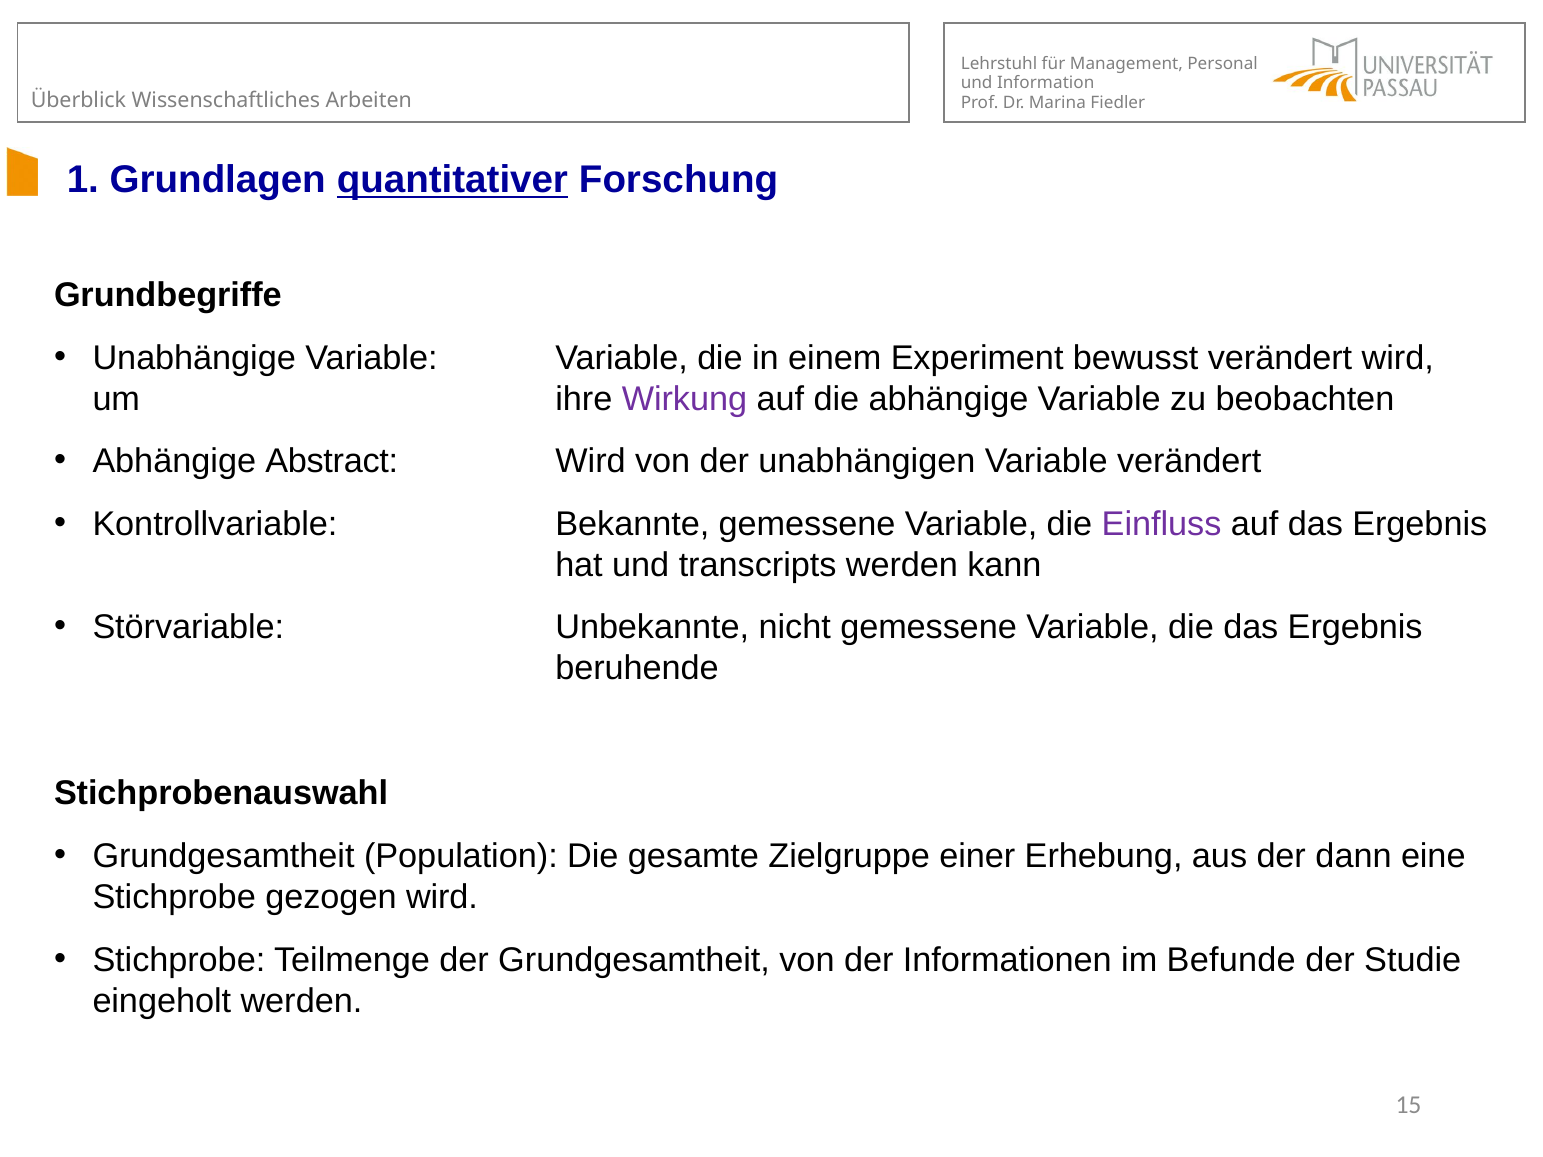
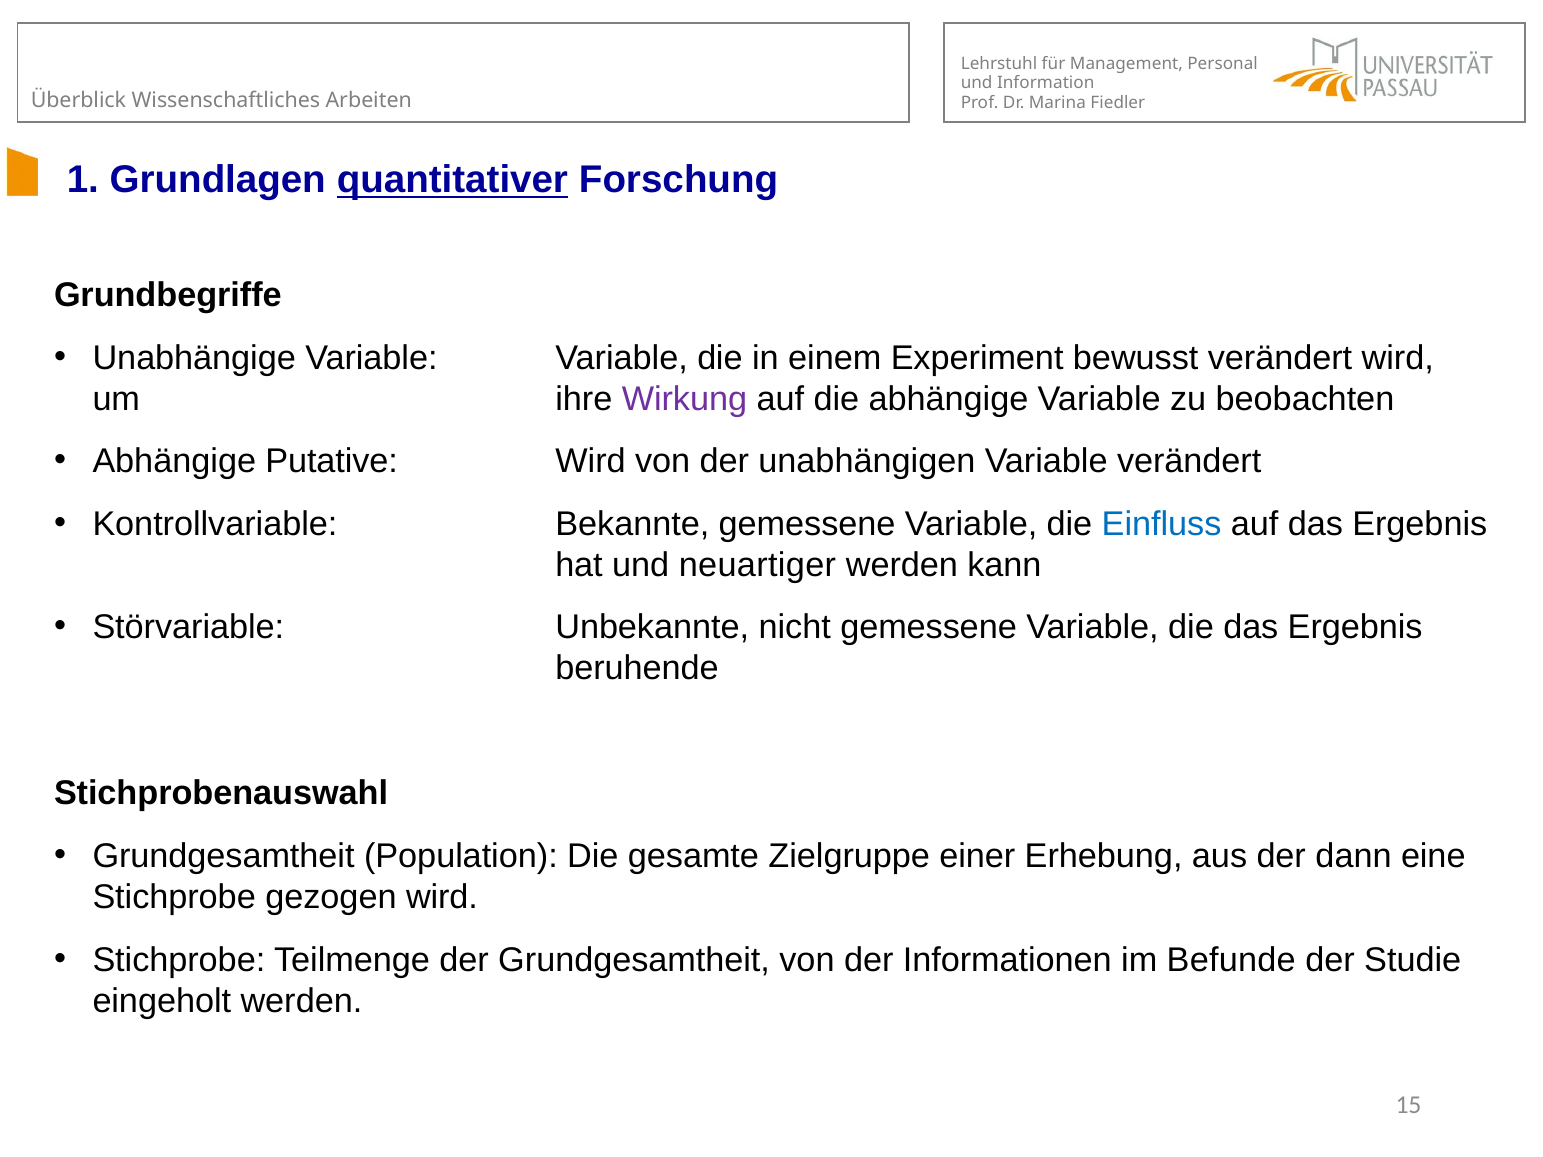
Abstract: Abstract -> Putative
Einfluss colour: purple -> blue
transcripts: transcripts -> neuartiger
